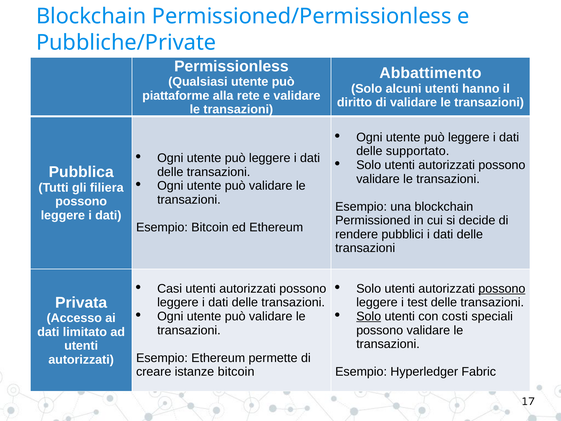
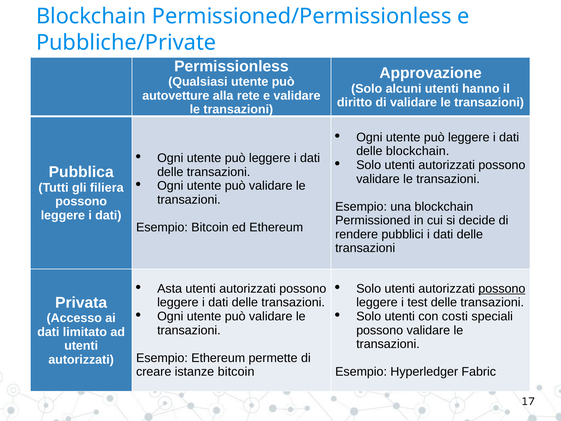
Abbattimento: Abbattimento -> Approvazione
piattaforme: piattaforme -> autovetture
delle supportato: supportato -> blockchain
Casi: Casi -> Asta
Solo at (369, 316) underline: present -> none
